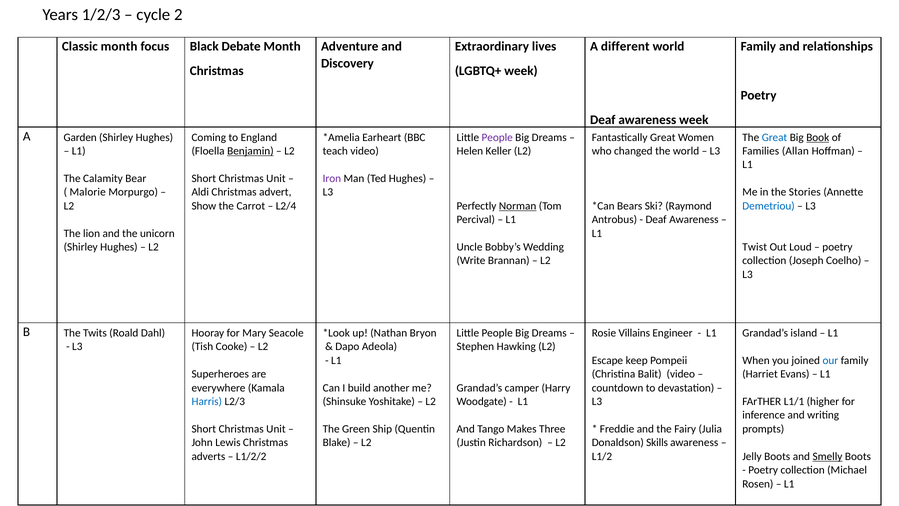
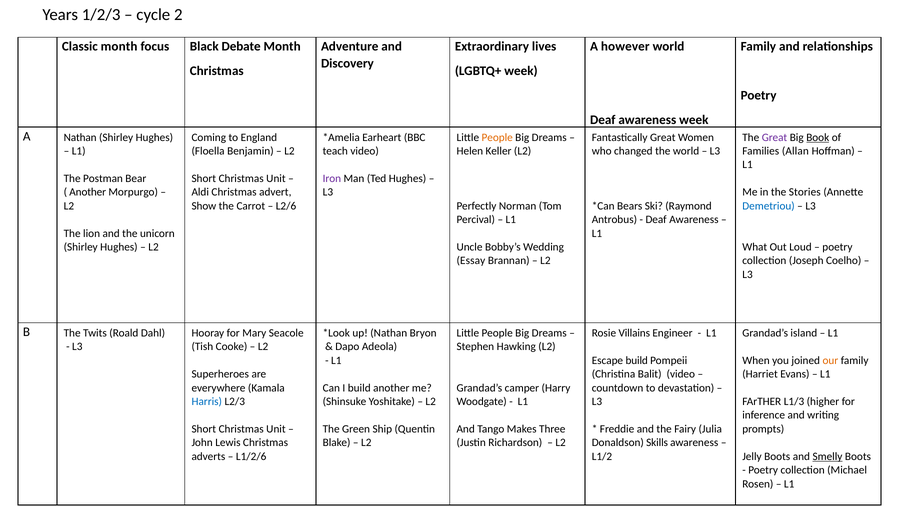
different: different -> however
A Garden: Garden -> Nathan
People at (497, 137) colour: purple -> orange
Great at (774, 137) colour: blue -> purple
Benjamin underline: present -> none
Calamity: Calamity -> Postman
Malorie at (88, 192): Malorie -> Another
L2/4: L2/4 -> L2/6
Norman underline: present -> none
Twist: Twist -> What
Write: Write -> Essay
Escape keep: keep -> build
our colour: blue -> orange
L1/1: L1/1 -> L1/3
L1/2/2: L1/2/2 -> L1/2/6
